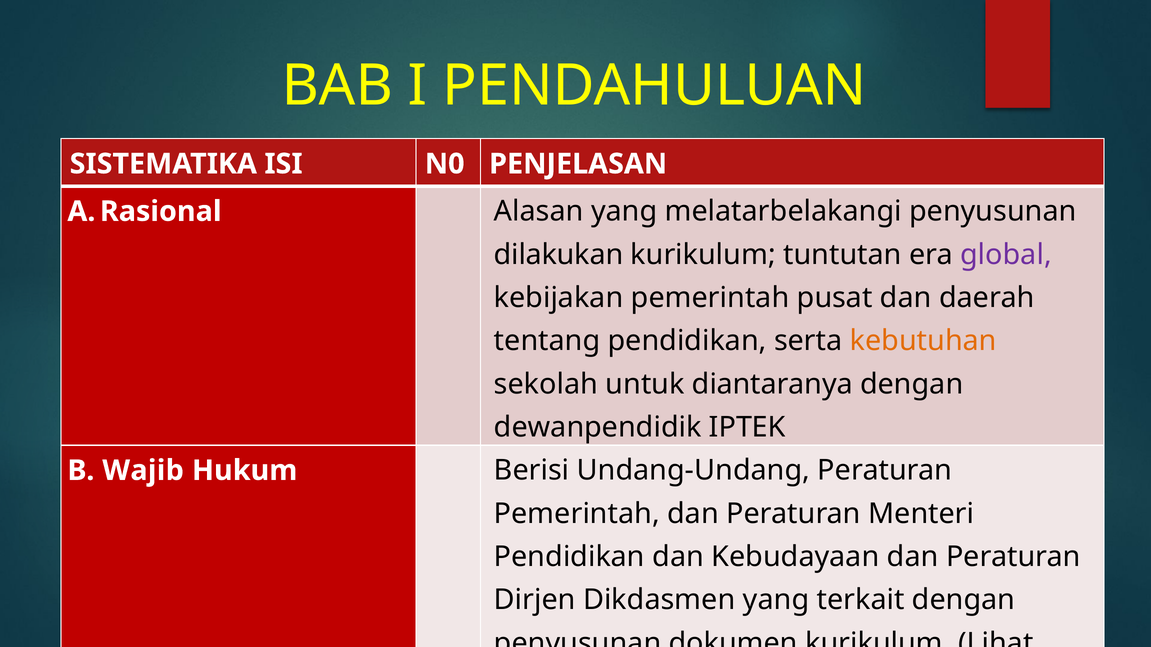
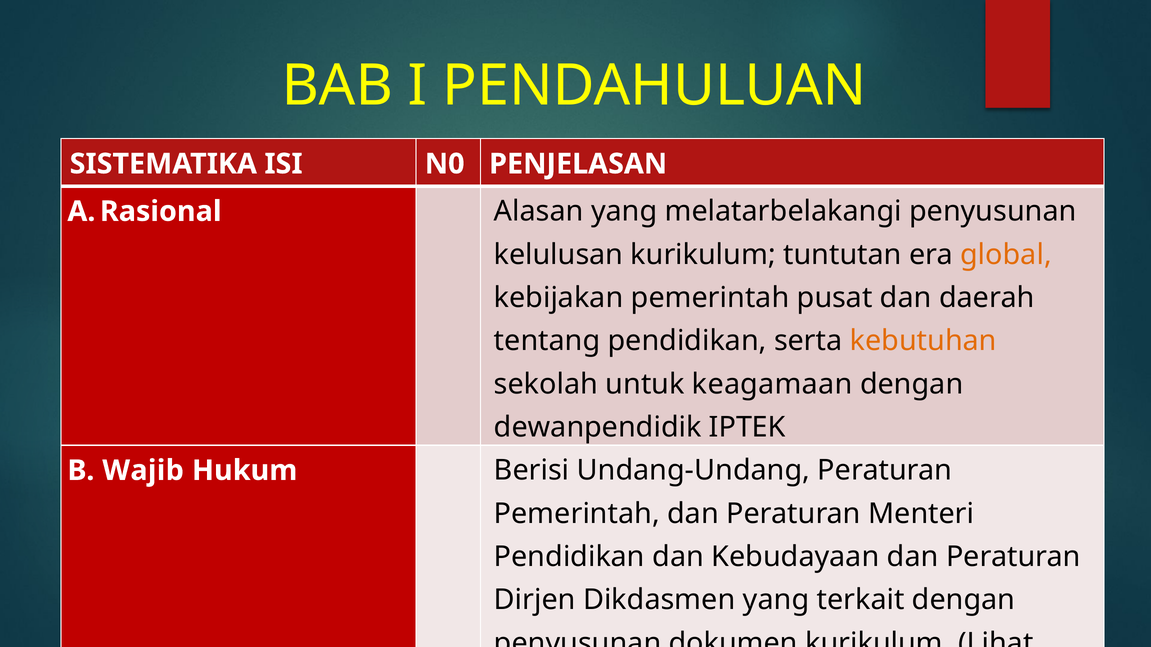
dilakukan: dilakukan -> kelulusan
global colour: purple -> orange
diantaranya: diantaranya -> keagamaan
